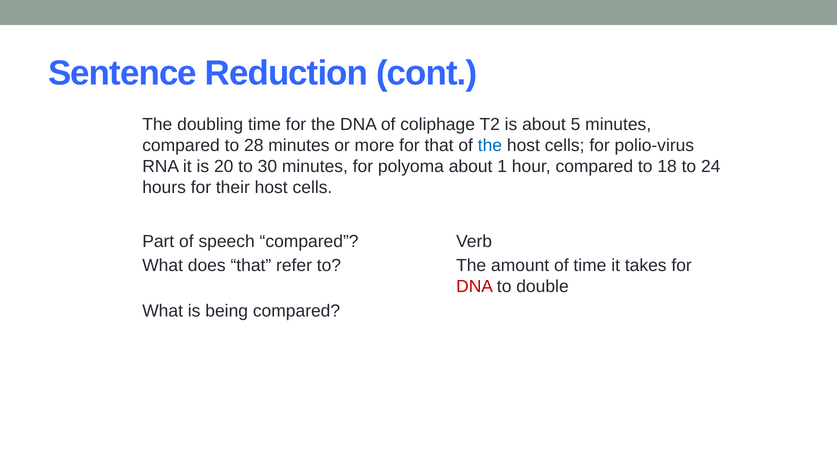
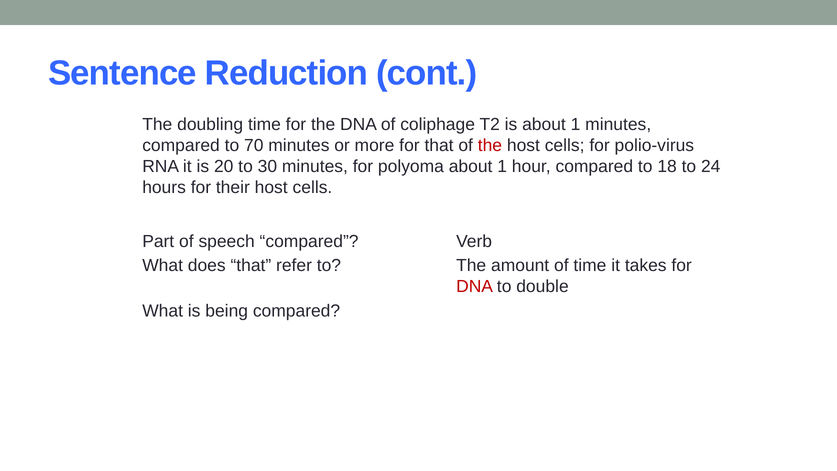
is about 5: 5 -> 1
28: 28 -> 70
the at (490, 146) colour: blue -> red
